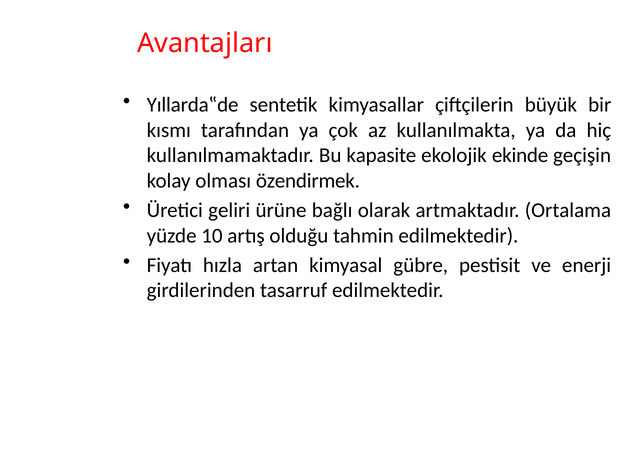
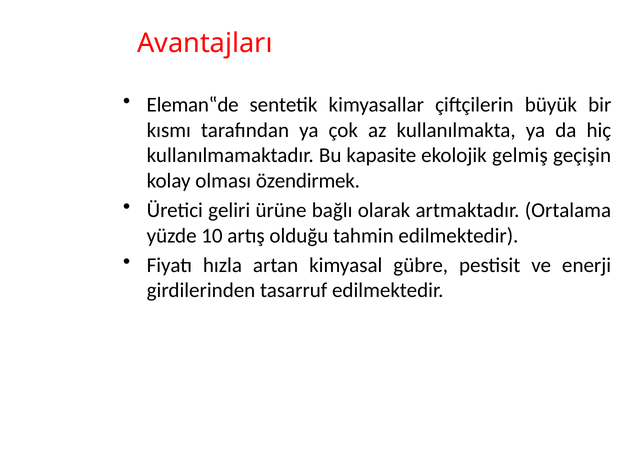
Yıllarda‟de: Yıllarda‟de -> Eleman‟de
ekinde: ekinde -> gelmiş
